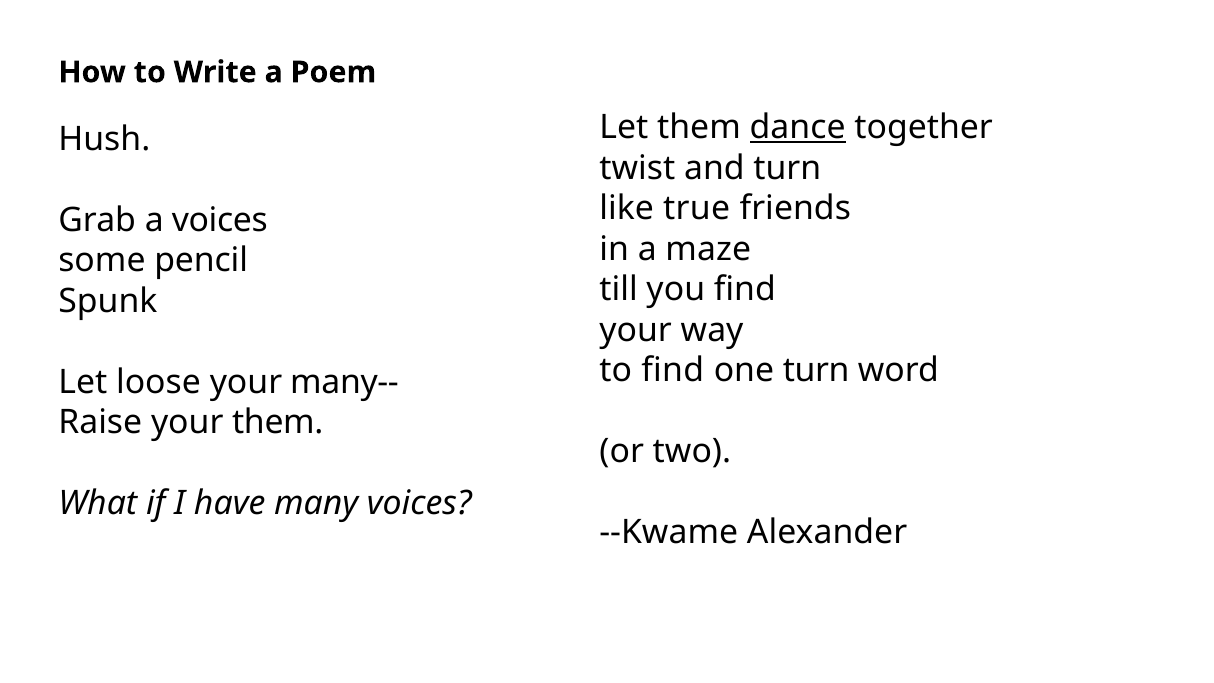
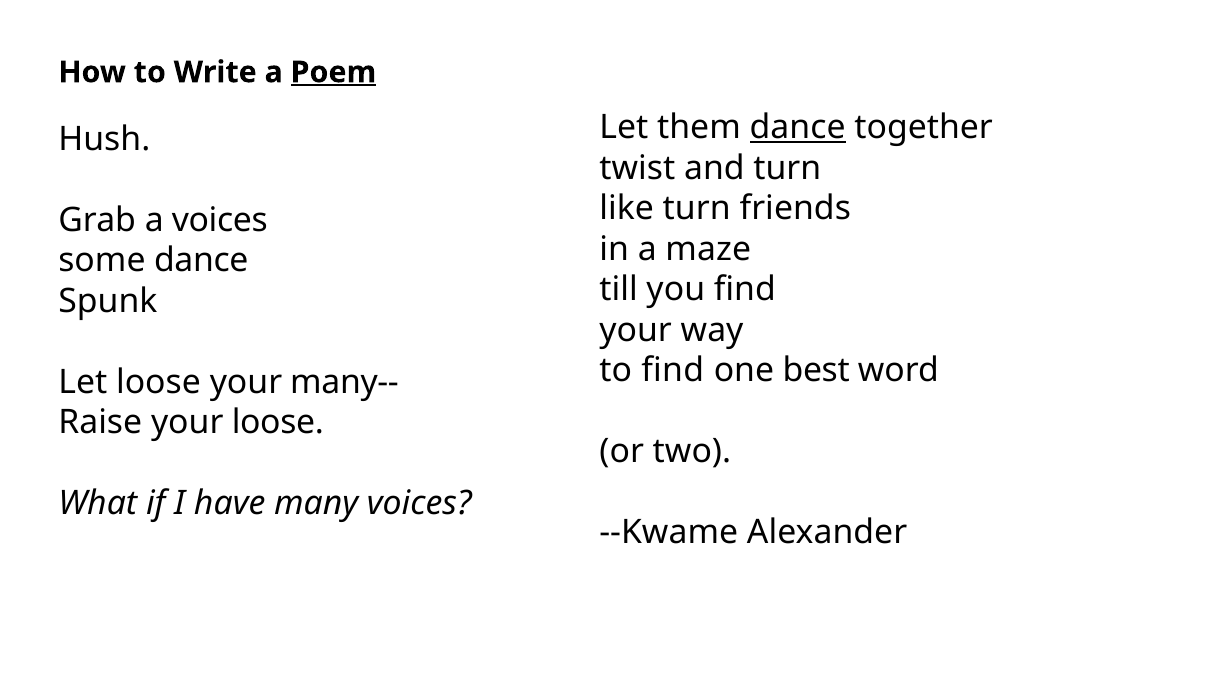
Poem underline: none -> present
like true: true -> turn
some pencil: pencil -> dance
one turn: turn -> best
your them: them -> loose
